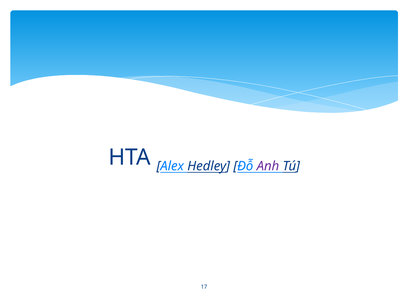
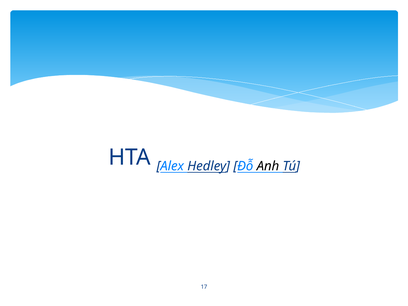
Anh colour: purple -> black
